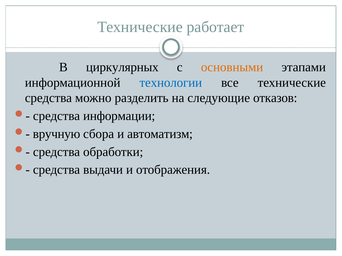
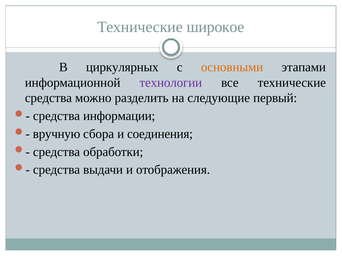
работает: работает -> широкое
технологии colour: blue -> purple
отказов: отказов -> первый
автоматизм: автоматизм -> соединения
